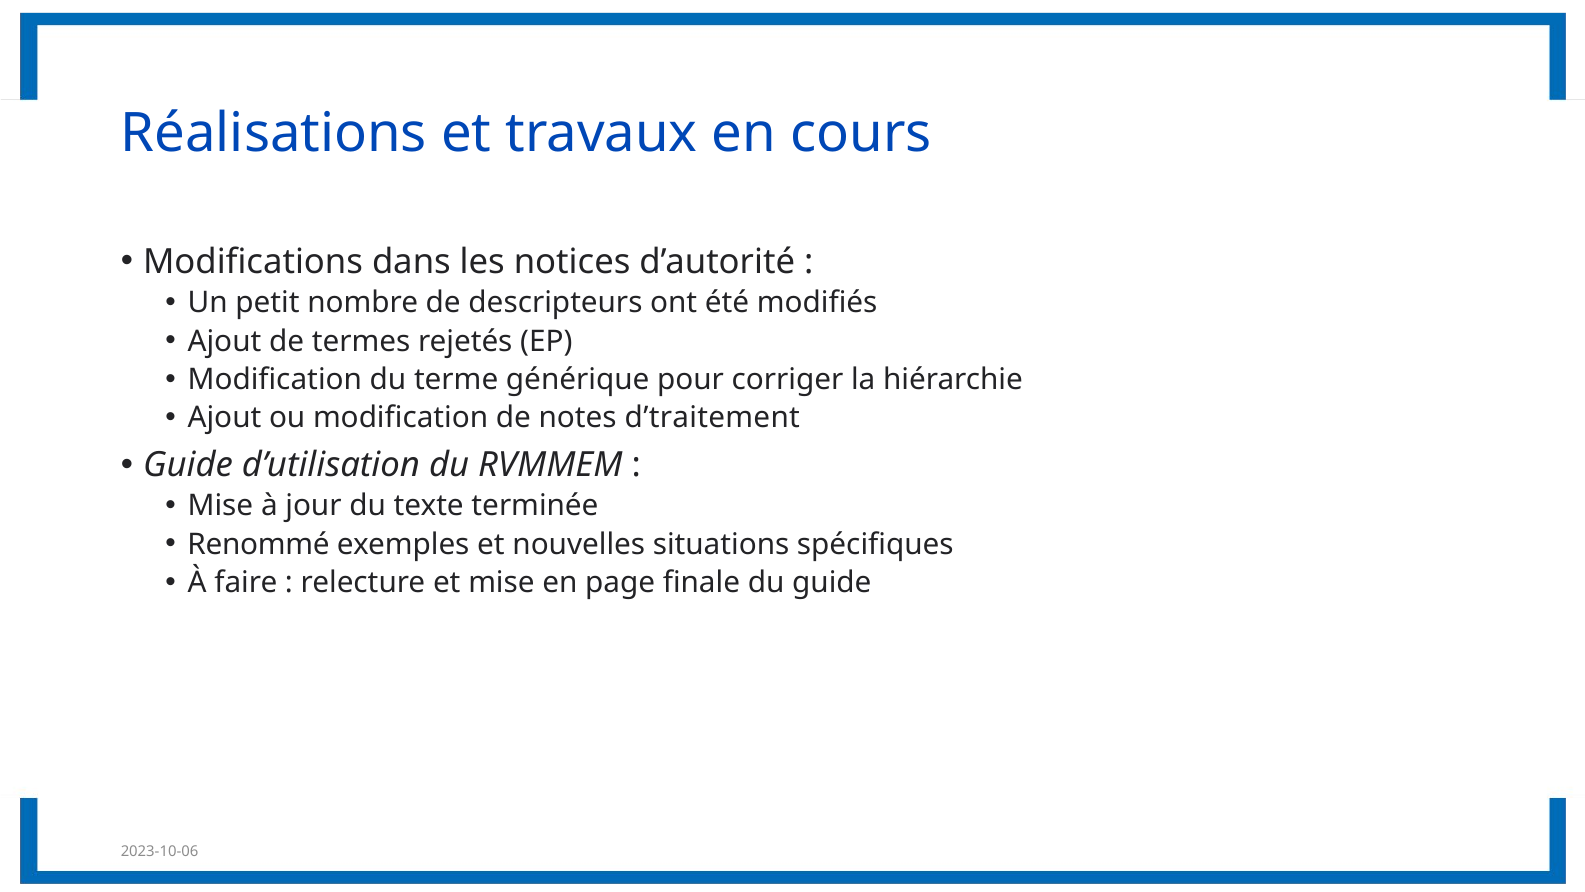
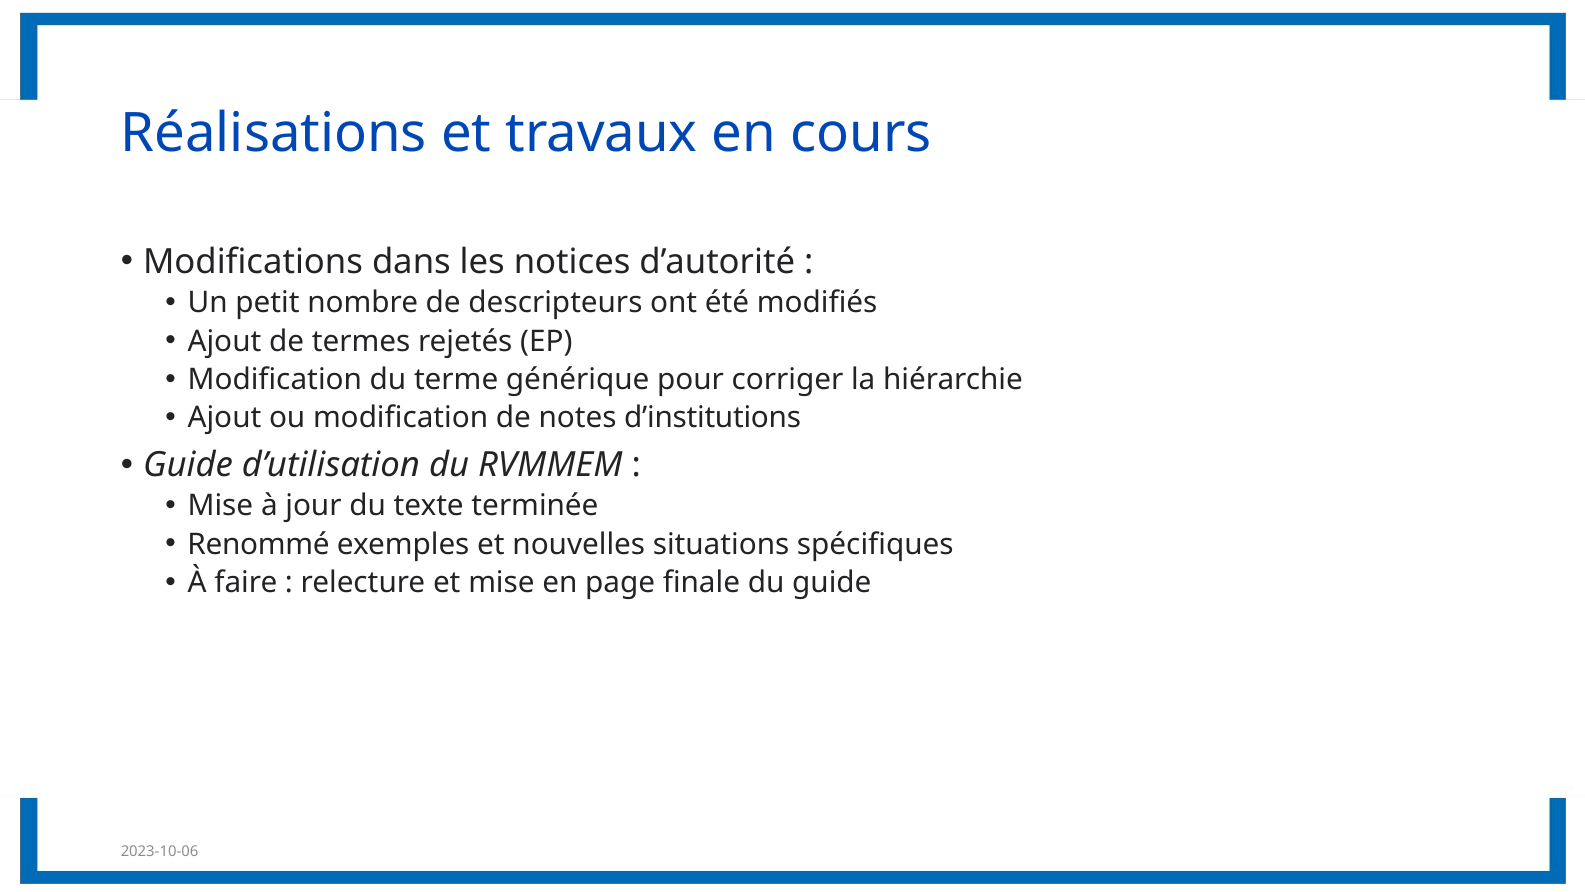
d’traitement: d’traitement -> d’institutions
